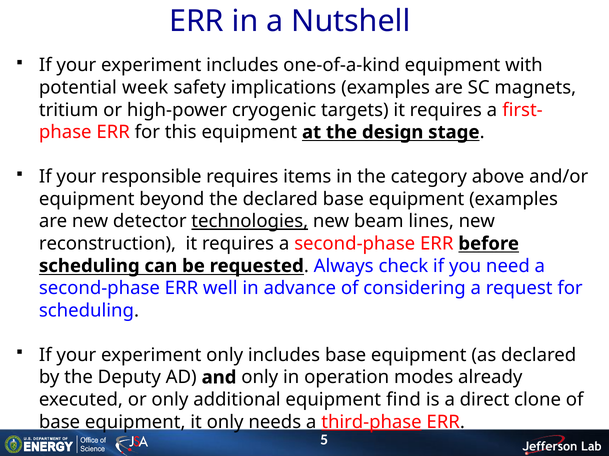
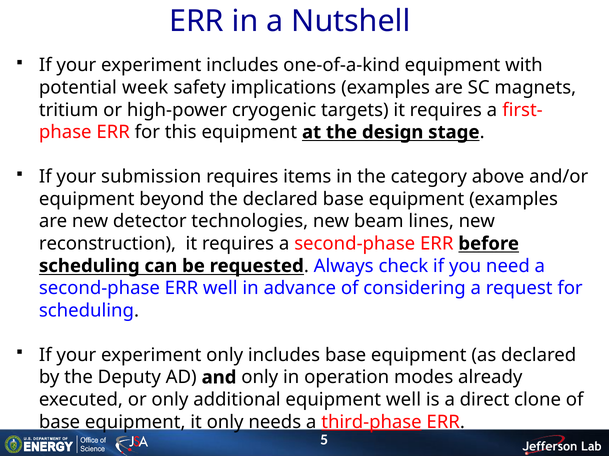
responsible: responsible -> submission
technologies underline: present -> none
equipment find: find -> well
